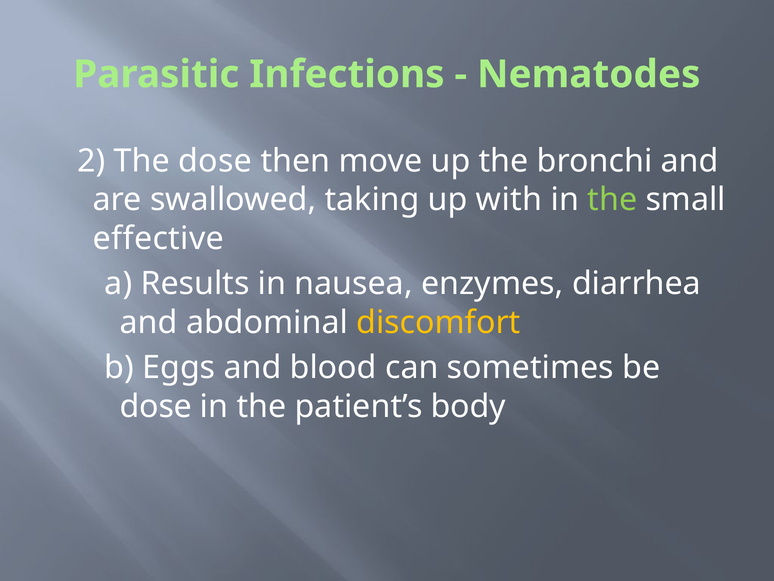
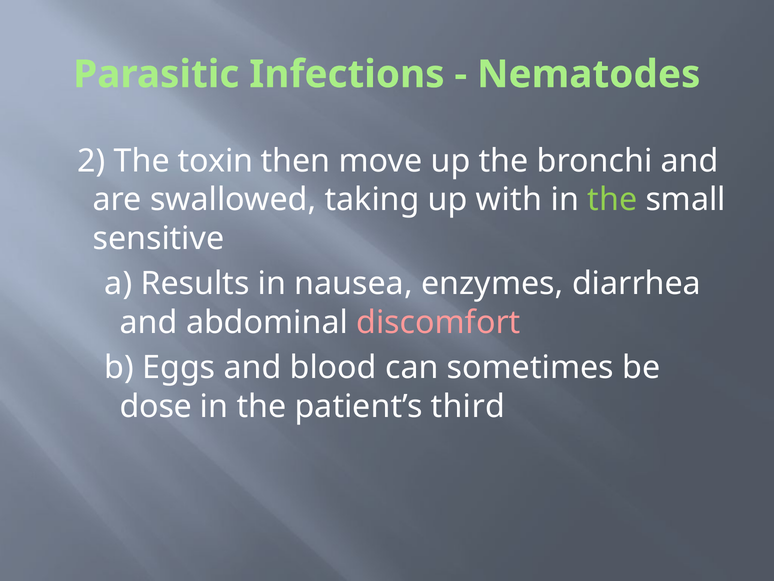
The dose: dose -> toxin
effective: effective -> sensitive
discomfort colour: yellow -> pink
body: body -> third
